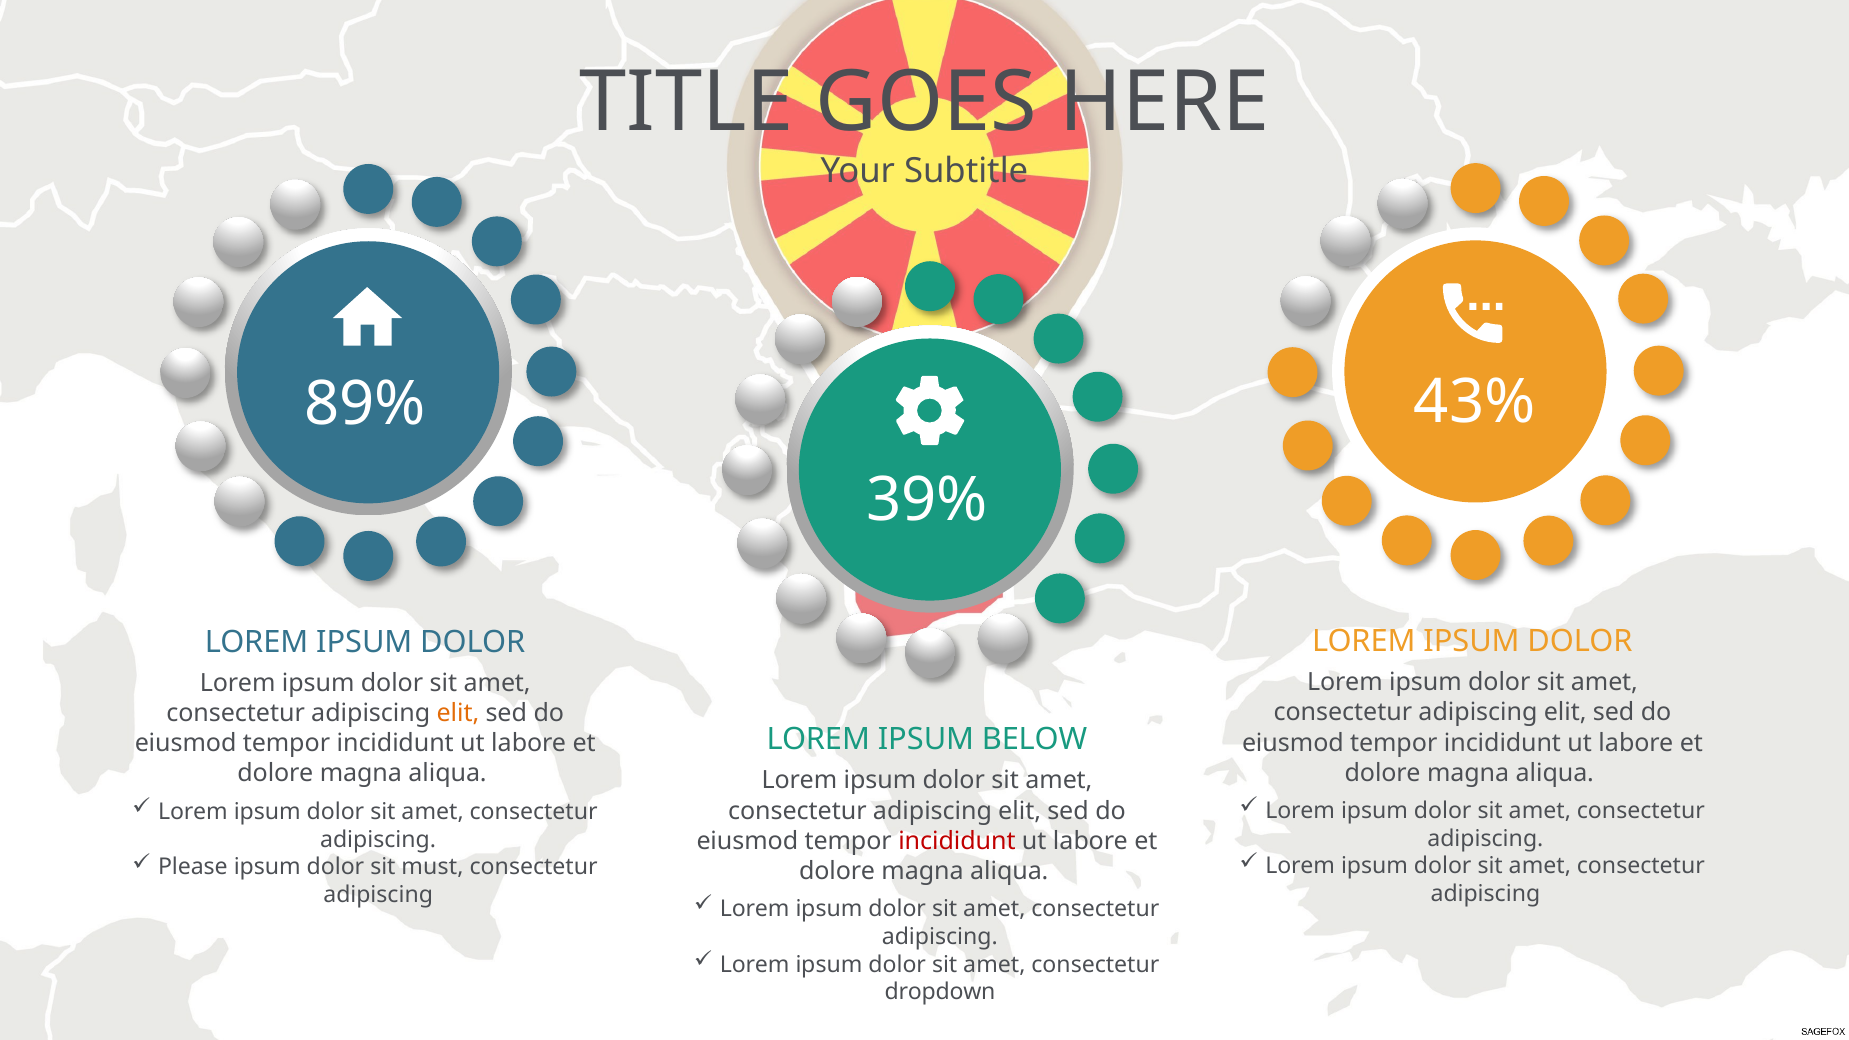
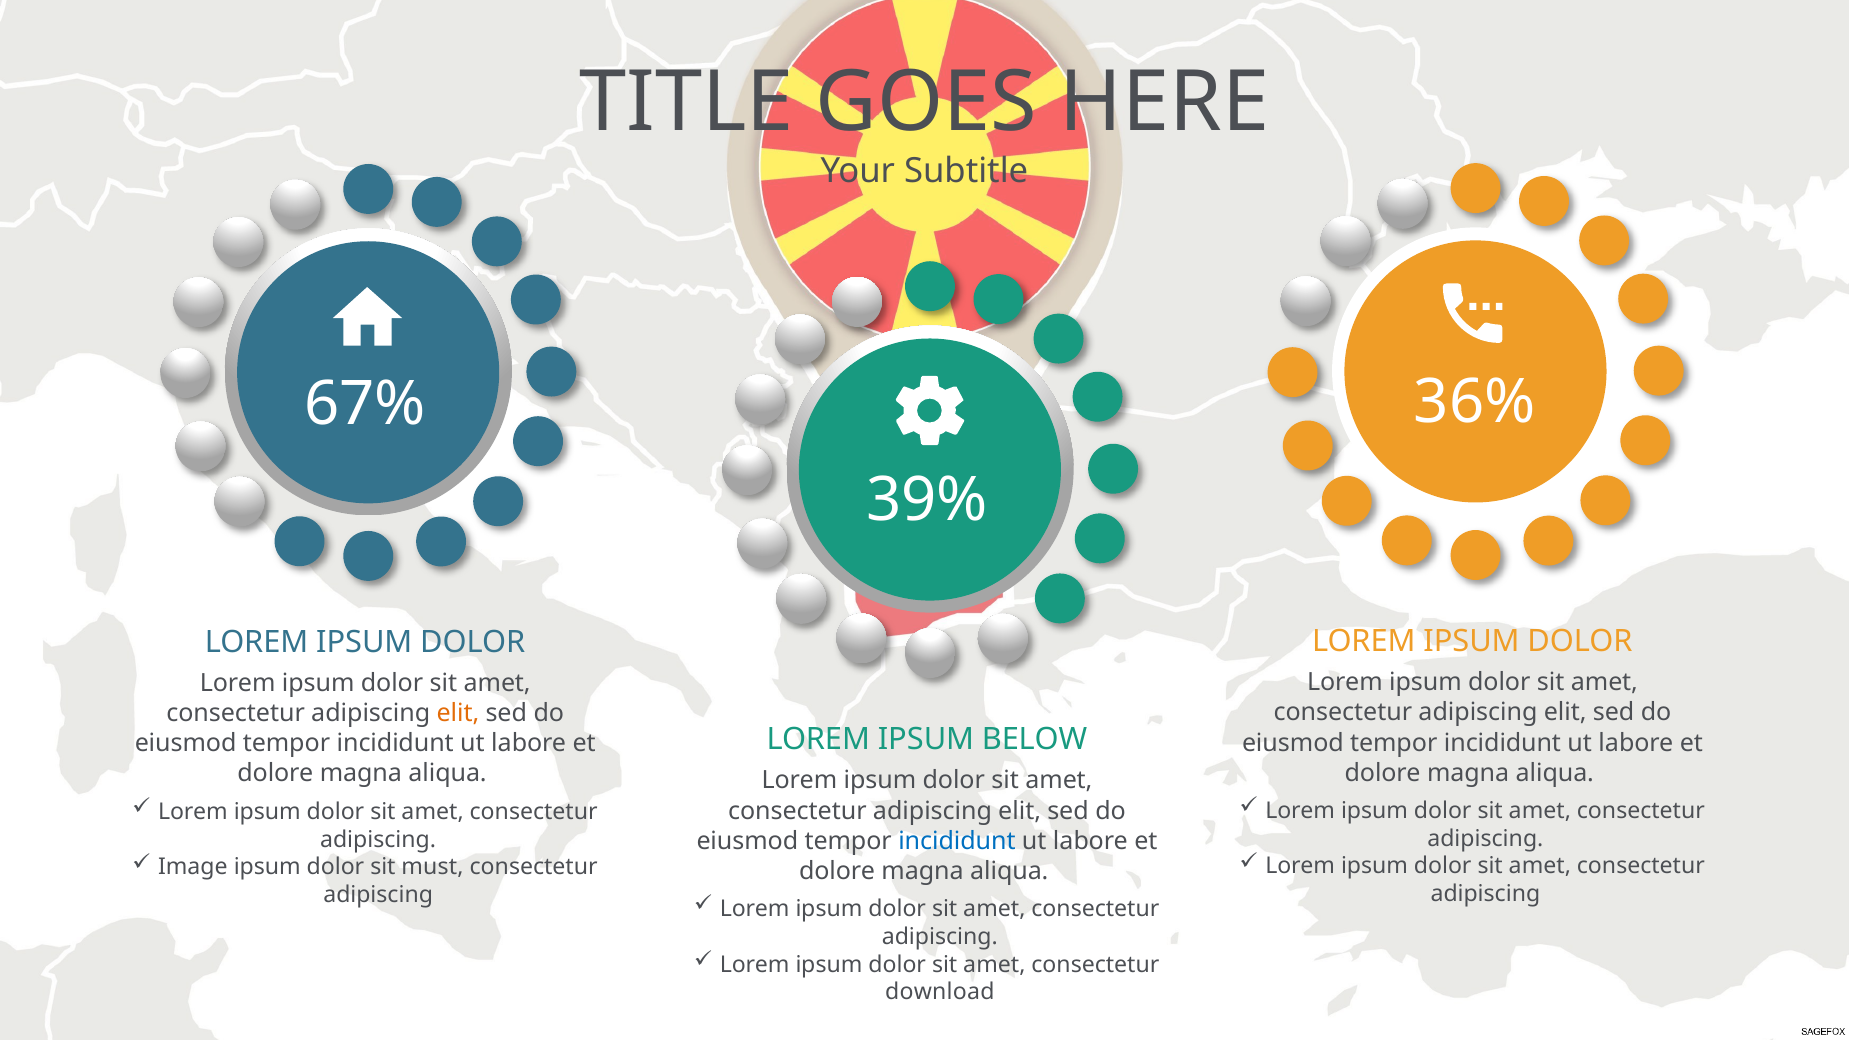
43%: 43% -> 36%
89%: 89% -> 67%
incididunt at (957, 841) colour: red -> blue
Please: Please -> Image
dropdown: dropdown -> download
